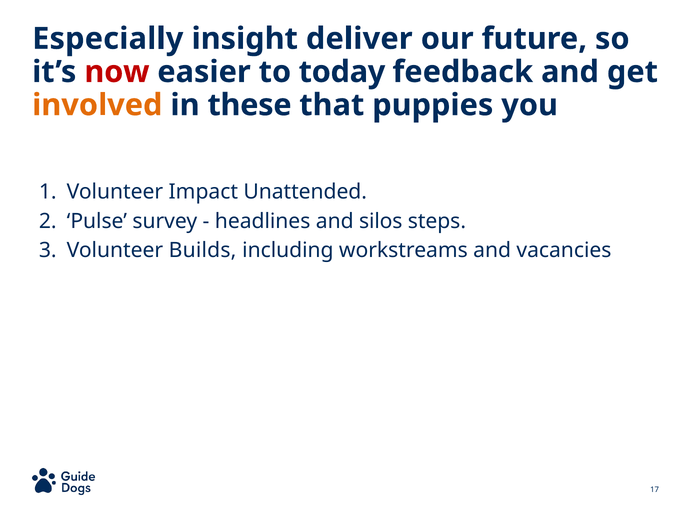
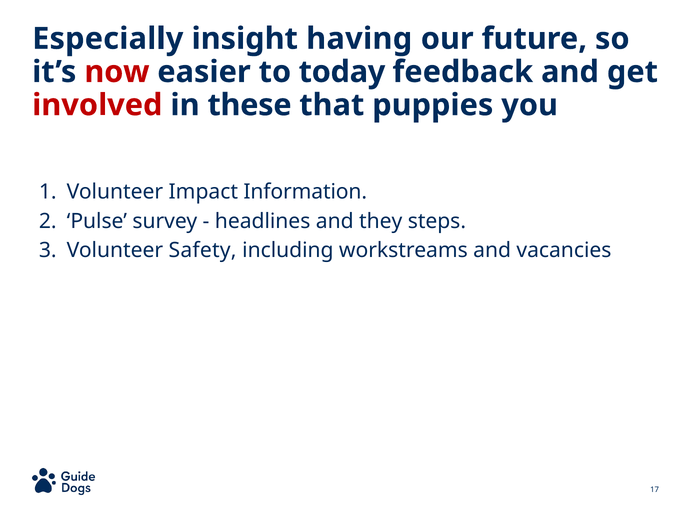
deliver: deliver -> having
involved colour: orange -> red
Unattended: Unattended -> Information
silos: silos -> they
Builds: Builds -> Safety
